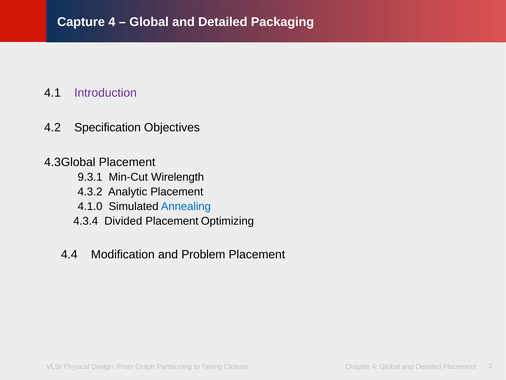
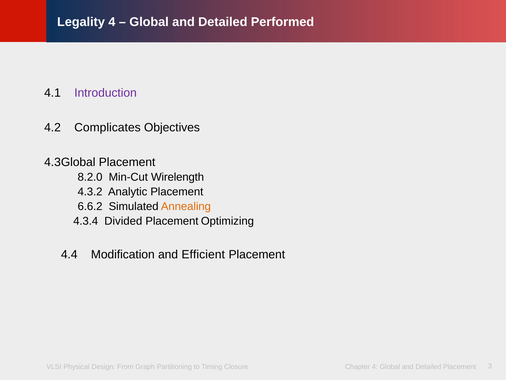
Capture: Capture -> Legality
Packaging: Packaging -> Performed
Specification: Specification -> Complicates
9.3.1: 9.3.1 -> 8.2.0
4.1.0: 4.1.0 -> 6.6.2
Annealing colour: blue -> orange
Problem: Problem -> Efficient
